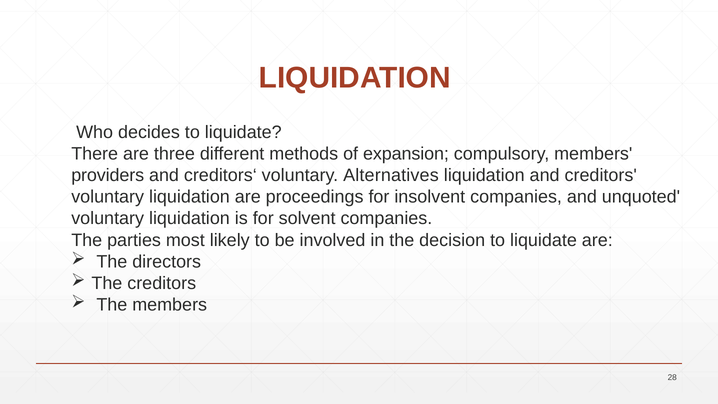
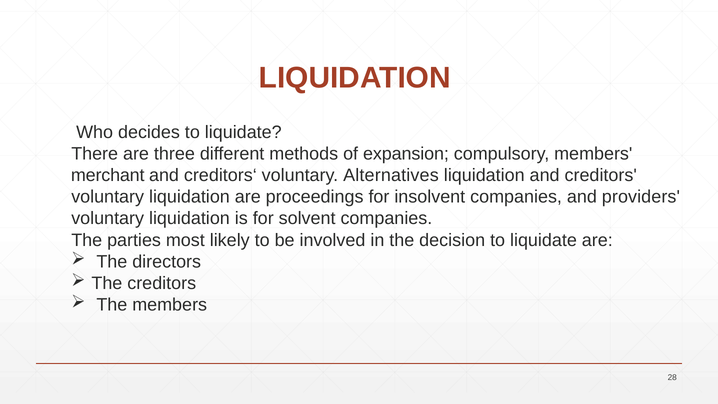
providers: providers -> merchant
unquoted: unquoted -> providers
